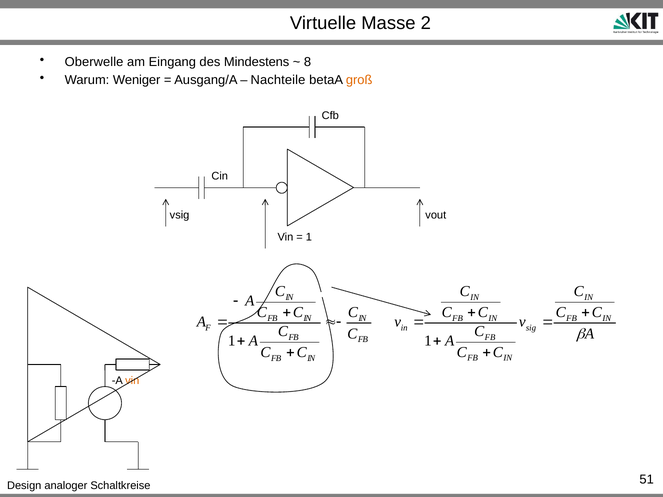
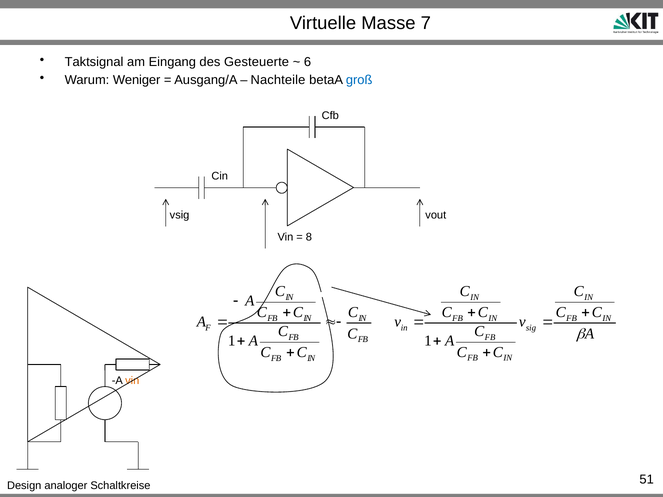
2: 2 -> 7
Oberwelle: Oberwelle -> Taktsignal
Mindestens: Mindestens -> Gesteuerte
8: 8 -> 6
groß colour: orange -> blue
1 at (309, 237): 1 -> 8
